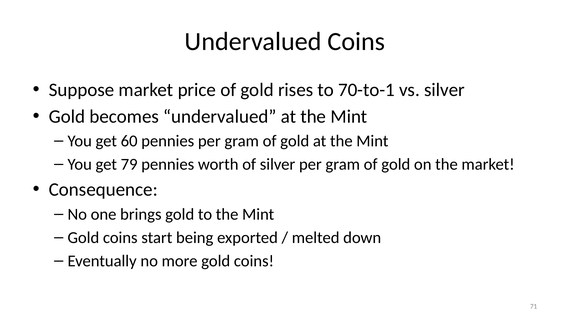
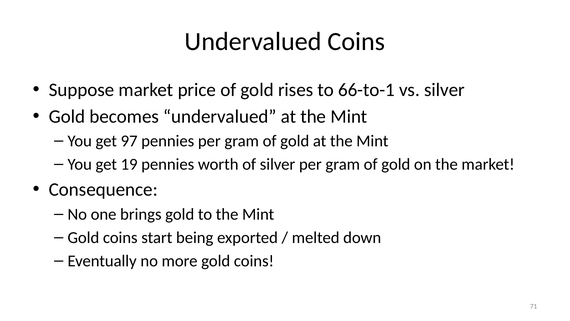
70-to-1: 70-to-1 -> 66-to-1
60: 60 -> 97
79: 79 -> 19
